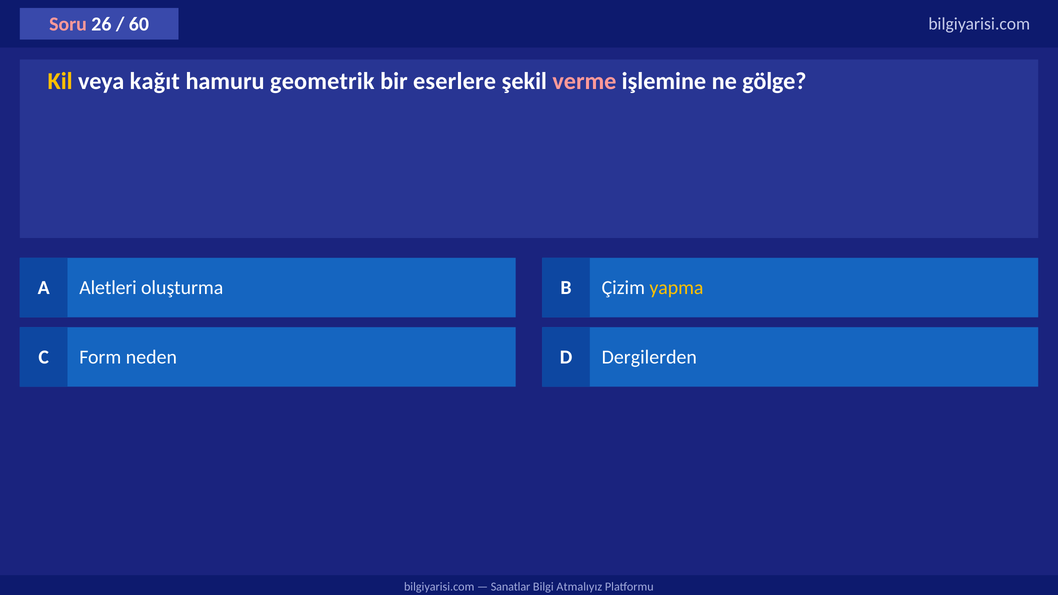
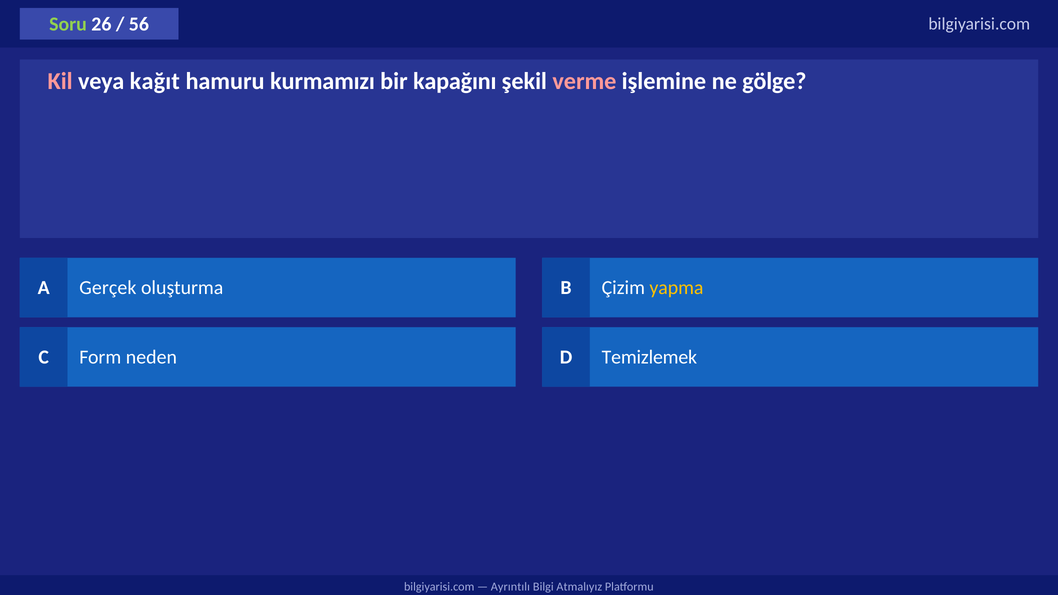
Soru colour: pink -> light green
60: 60 -> 56
Kil colour: yellow -> pink
geometrik: geometrik -> kurmamızı
eserlere: eserlere -> kapağını
Aletleri: Aletleri -> Gerçek
Dergilerden: Dergilerden -> Temizlemek
Sanatlar: Sanatlar -> Ayrıntılı
